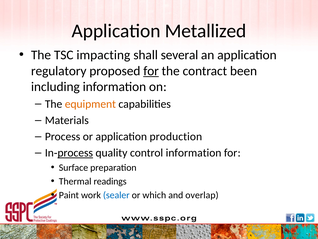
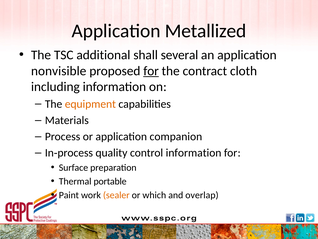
impacting: impacting -> additional
regulatory: regulatory -> nonvisible
been: been -> cloth
production: production -> companion
process at (75, 153) underline: present -> none
readings: readings -> portable
sealer colour: blue -> orange
